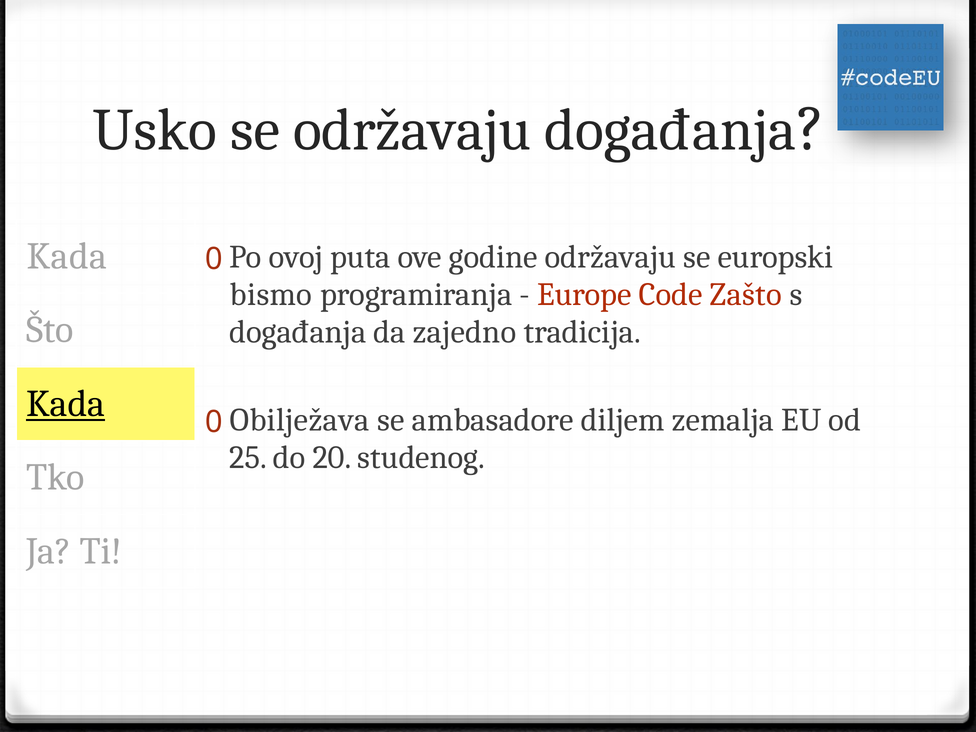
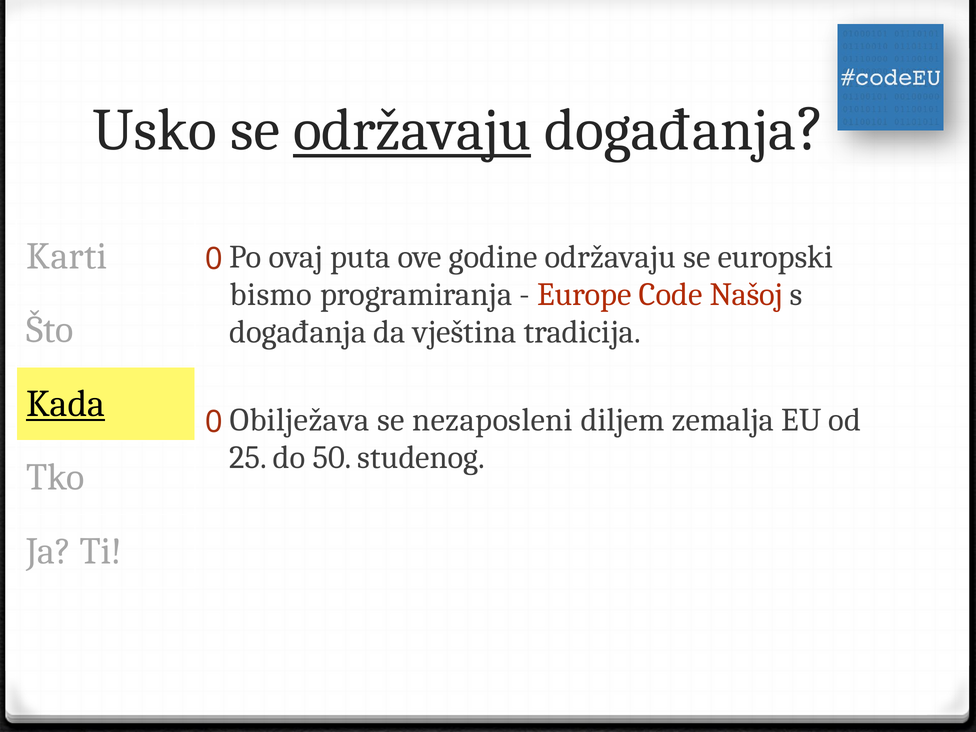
održavaju at (412, 130) underline: none -> present
Kada at (67, 256): Kada -> Karti
ovoj: ovoj -> ovaj
Zašto: Zašto -> Našoj
zajedno: zajedno -> vještina
ambasadore: ambasadore -> nezaposleni
20: 20 -> 50
